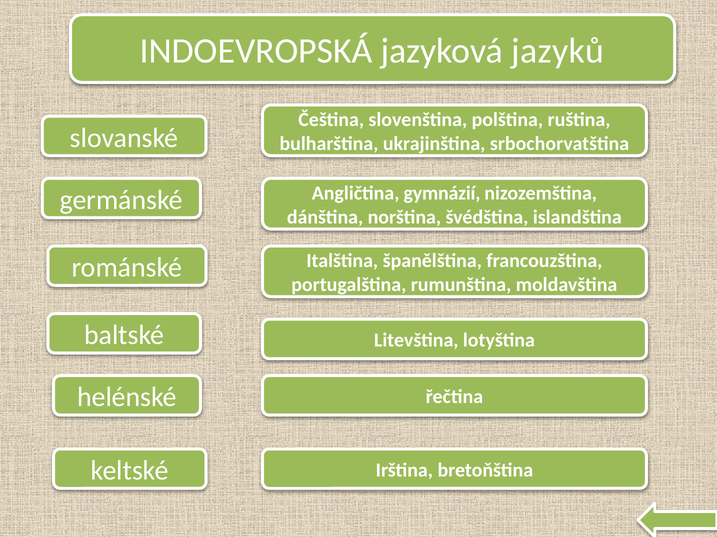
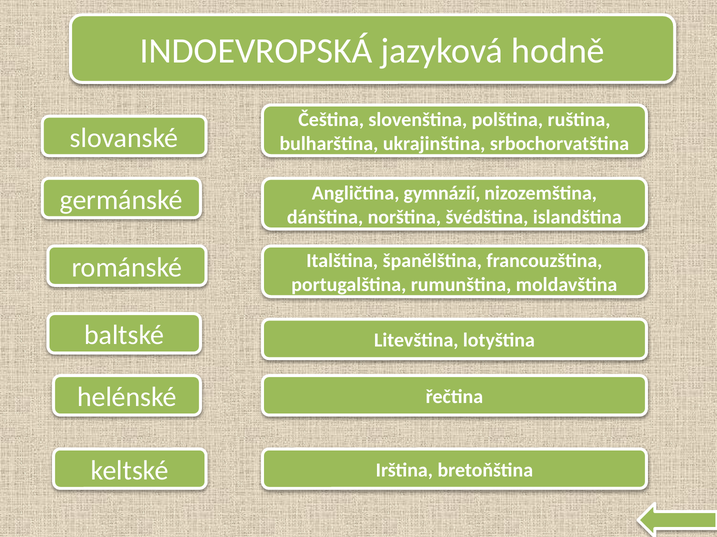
jazyků: jazyků -> hodně
